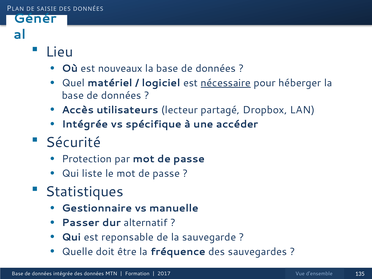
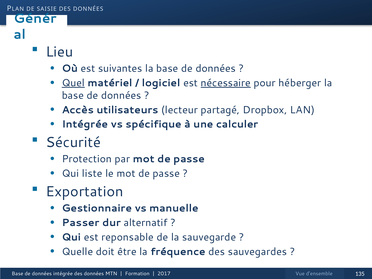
nouveaux: nouveaux -> suivantes
Quel underline: none -> present
accéder: accéder -> calculer
Statistiques: Statistiques -> Exportation
